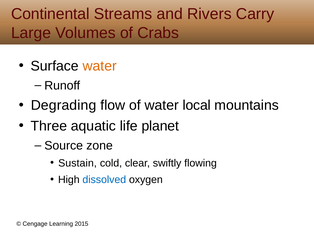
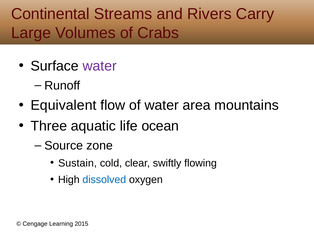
water at (100, 66) colour: orange -> purple
Degrading: Degrading -> Equivalent
local: local -> area
planet: planet -> ocean
